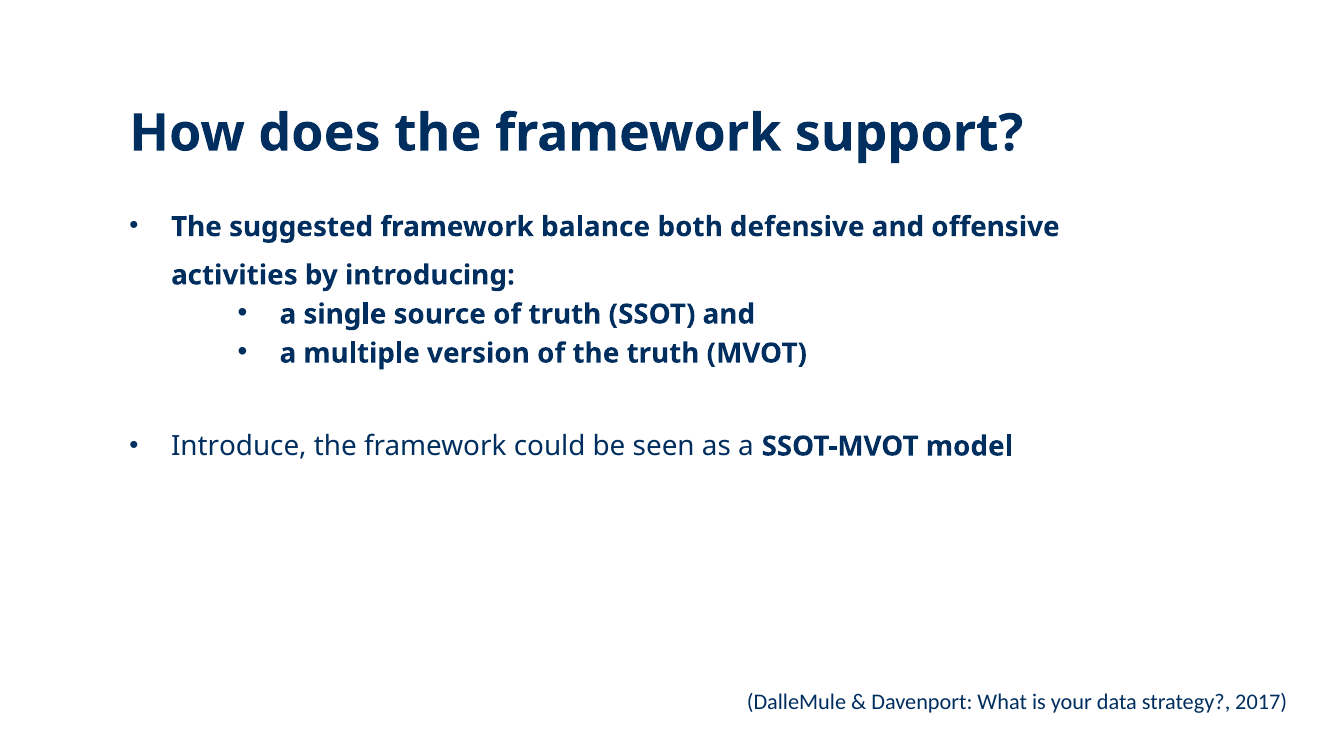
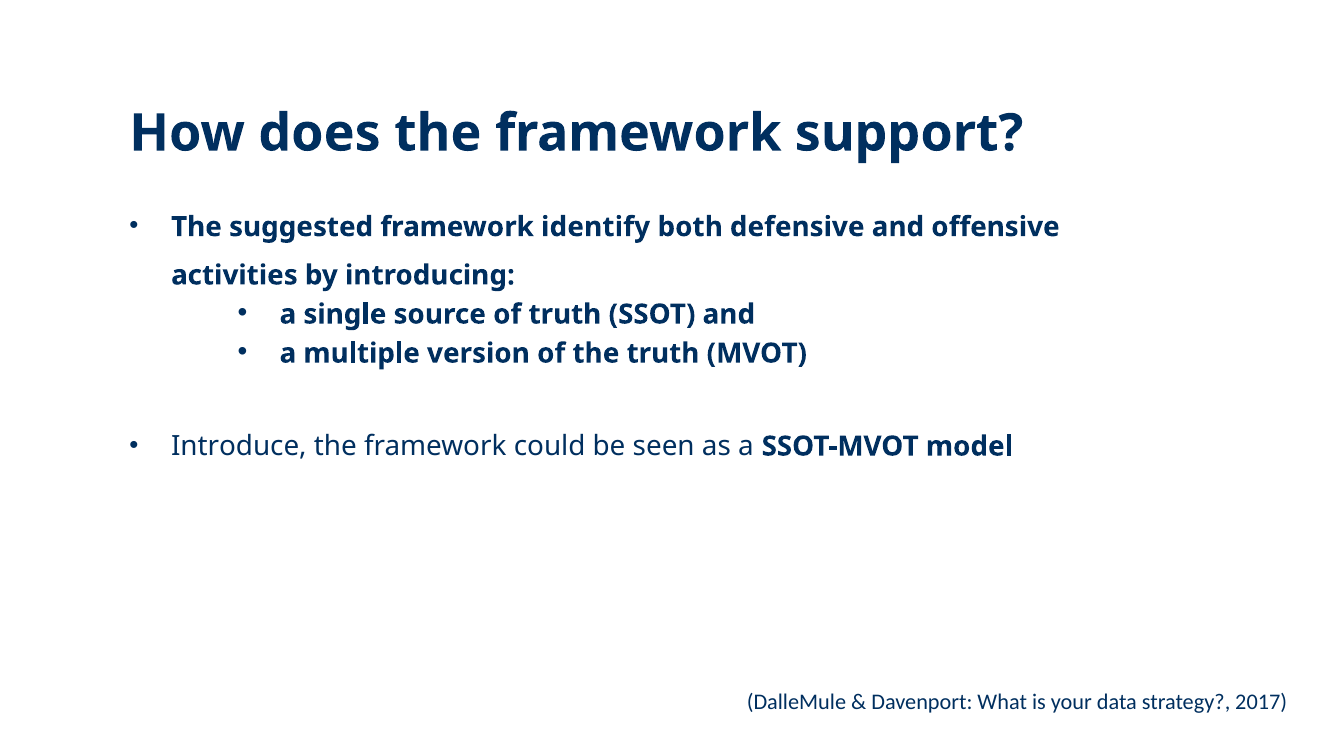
balance: balance -> identify
